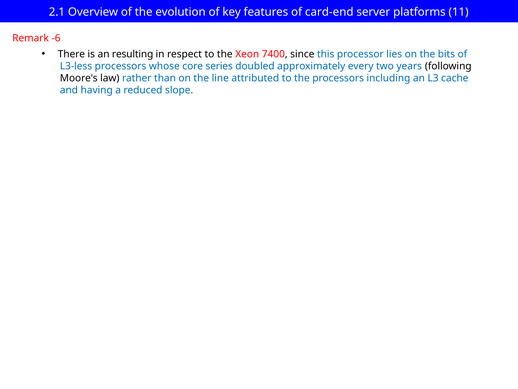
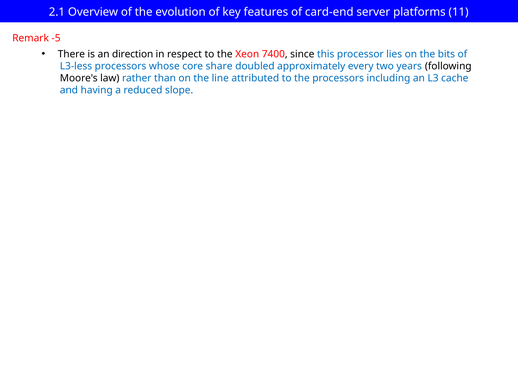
-6: -6 -> -5
resulting: resulting -> direction
series: series -> share
